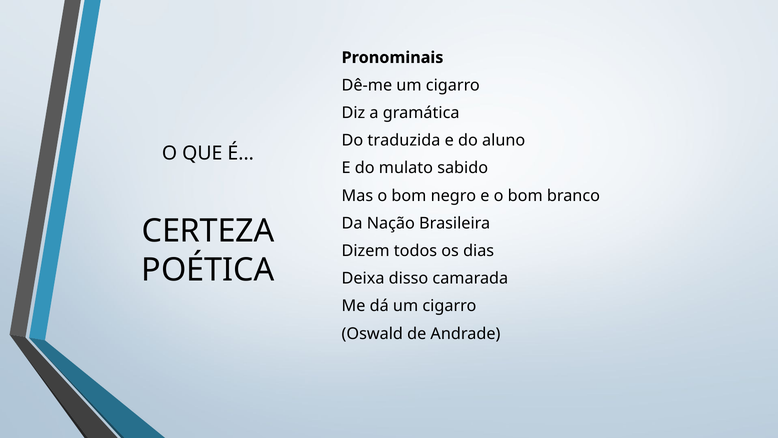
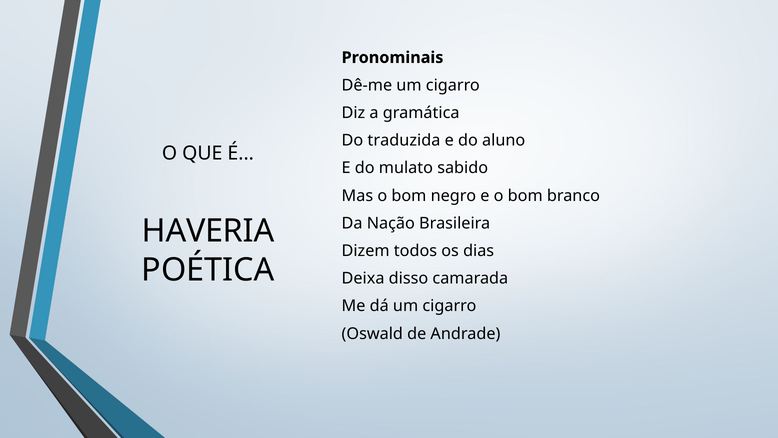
CERTEZA: CERTEZA -> HAVERIA
